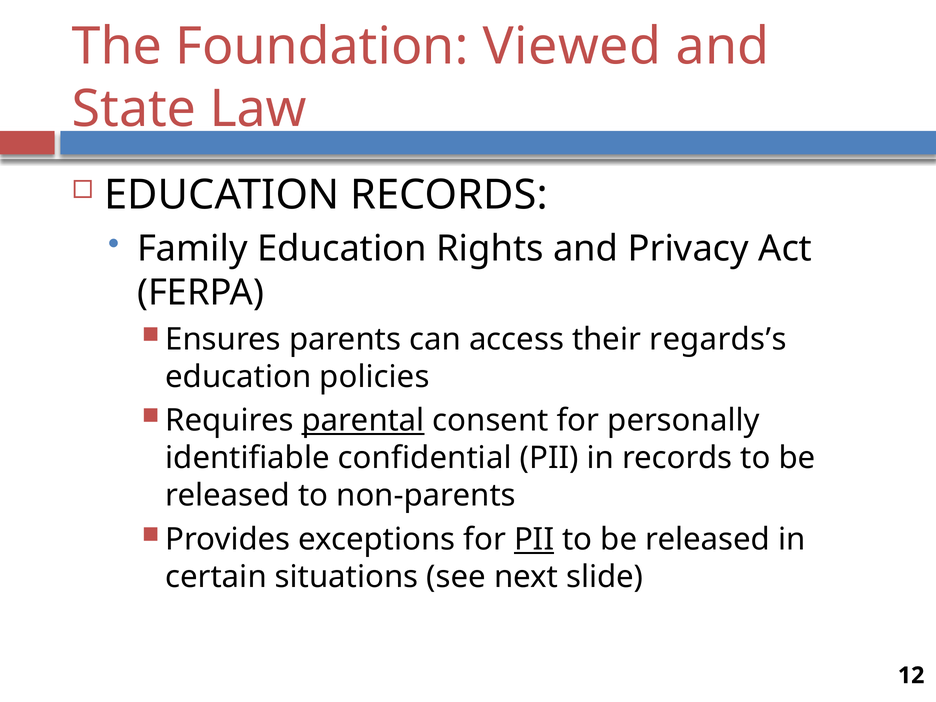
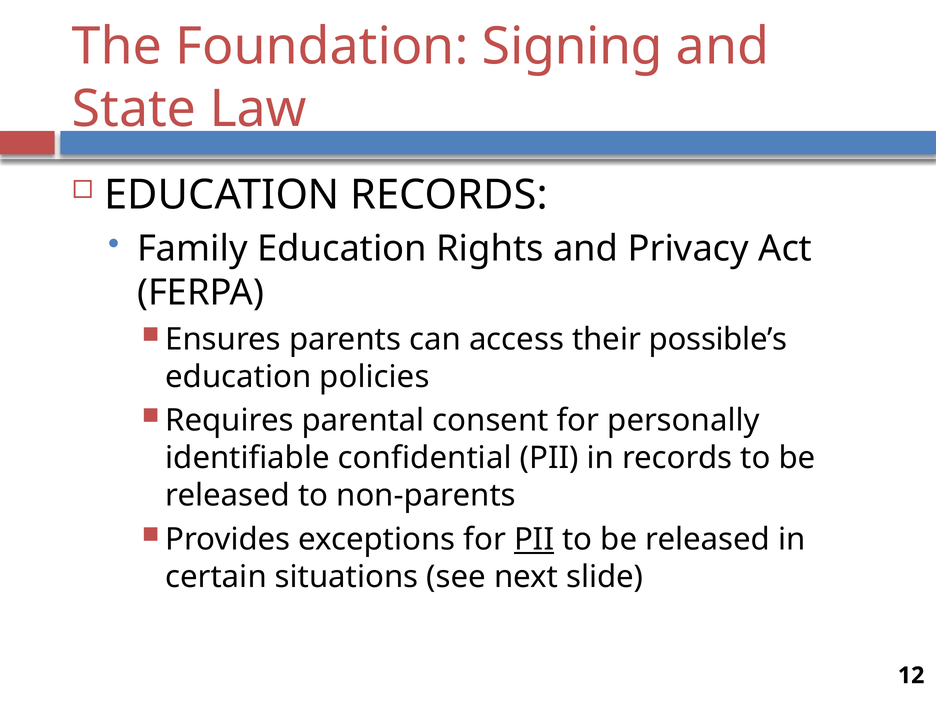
Viewed: Viewed -> Signing
regards’s: regards’s -> possible’s
parental underline: present -> none
